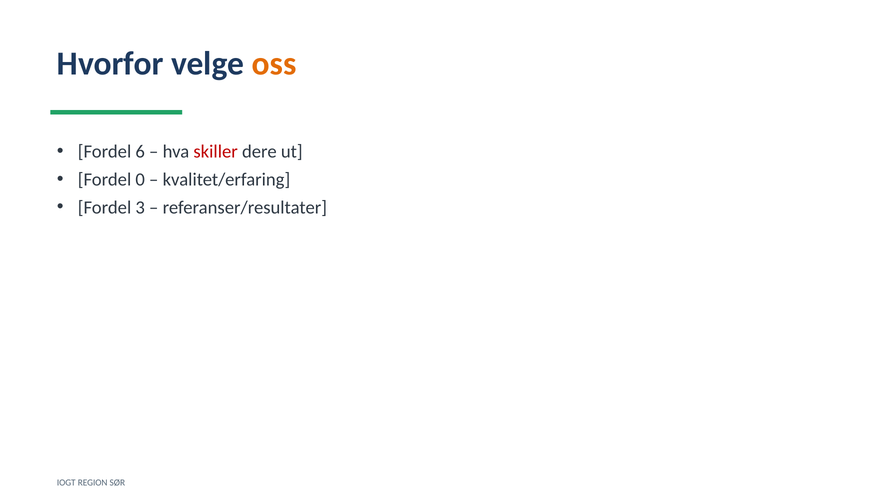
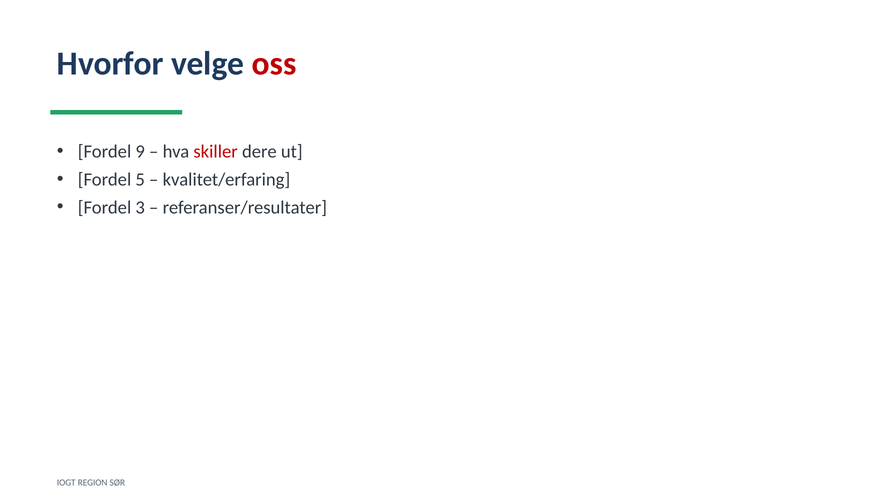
oss colour: orange -> red
6: 6 -> 9
0: 0 -> 5
